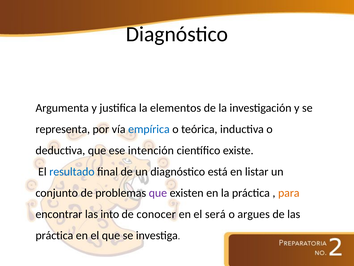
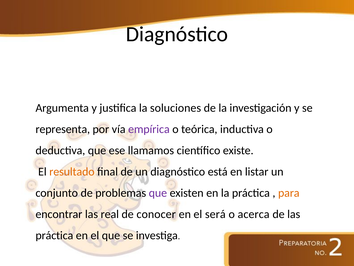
elementos: elementos -> soluciones
empírica colour: blue -> purple
intención: intención -> llamamos
resultado colour: blue -> orange
into: into -> real
argues: argues -> acerca
